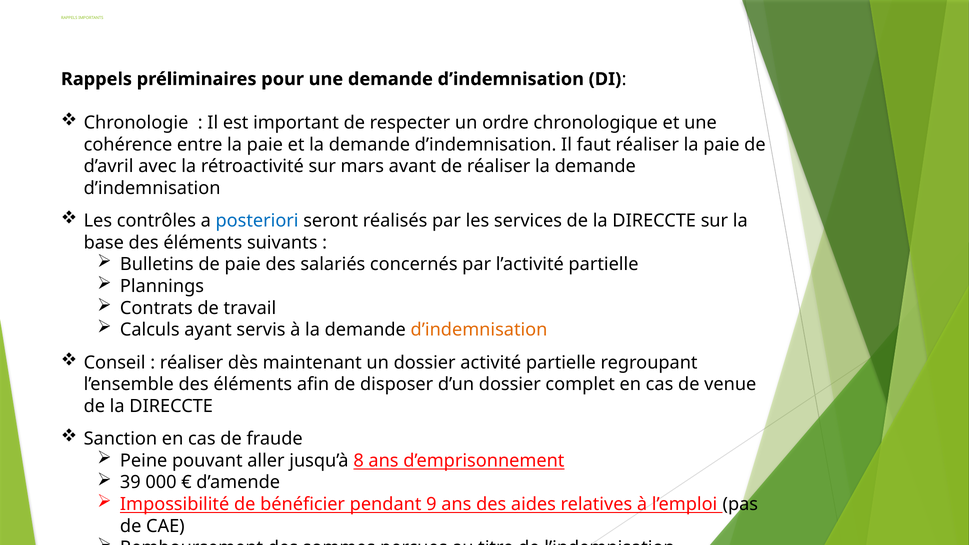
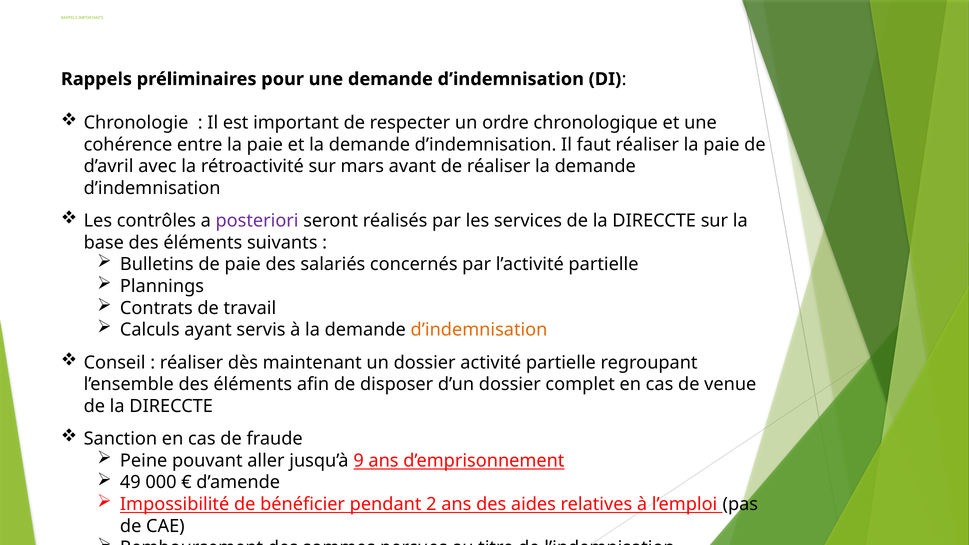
posteriori colour: blue -> purple
8: 8 -> 9
39: 39 -> 49
9: 9 -> 2
